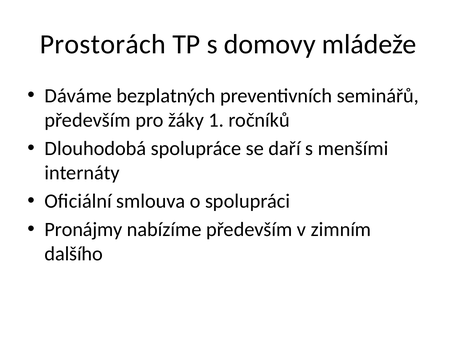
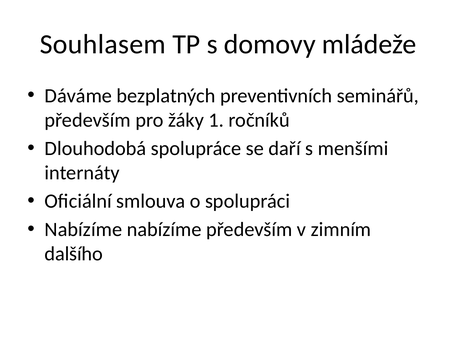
Prostorách: Prostorách -> Souhlasem
Pronájmy at (83, 230): Pronájmy -> Nabízíme
